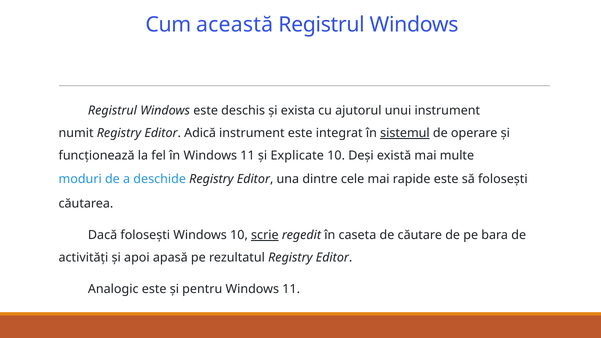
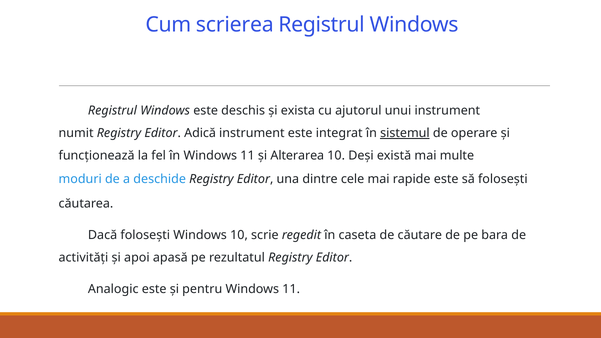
această: această -> scrierea
Explicate: Explicate -> Alterarea
scrie underline: present -> none
